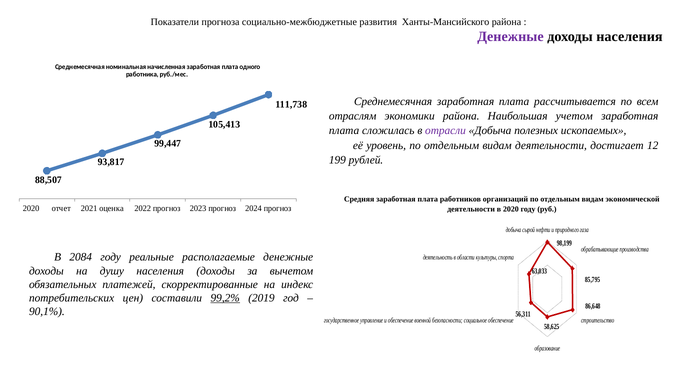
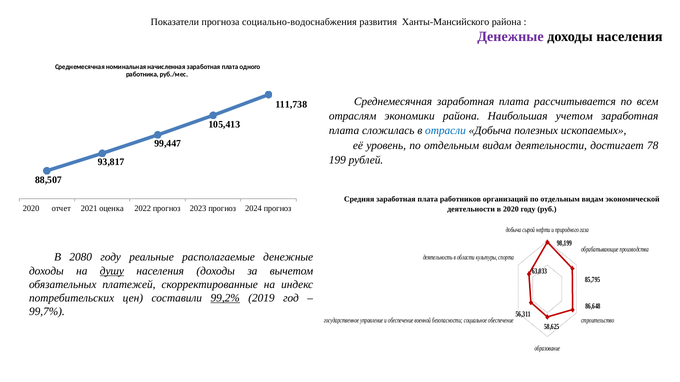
социально-межбюджетные: социально-межбюджетные -> социально-водоснабжения
отрасли colour: purple -> blue
12: 12 -> 78
2084: 2084 -> 2080
душу underline: none -> present
90,1%: 90,1% -> 99,7%
